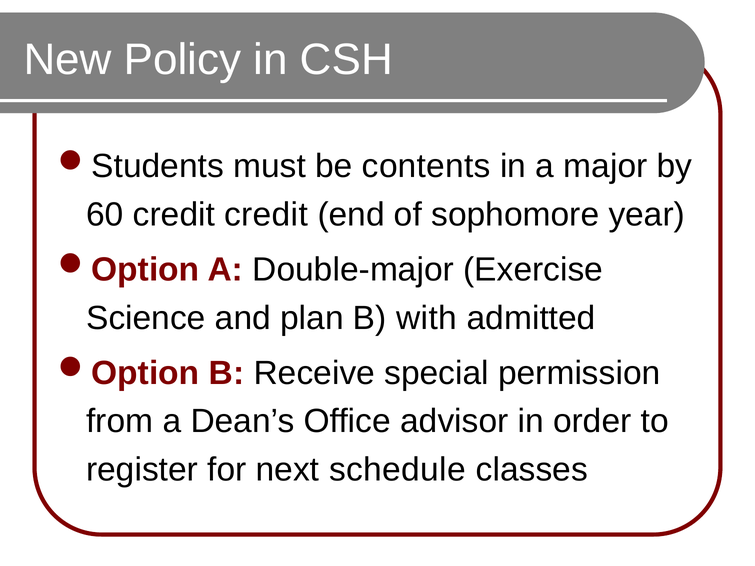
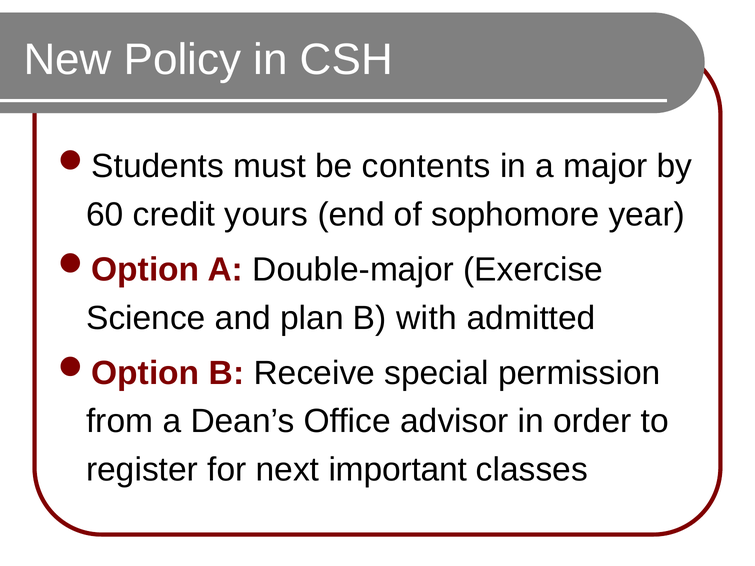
credit credit: credit -> yours
schedule: schedule -> important
